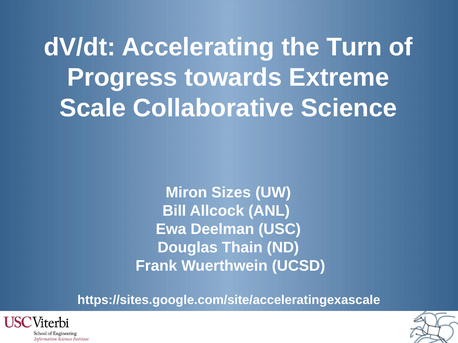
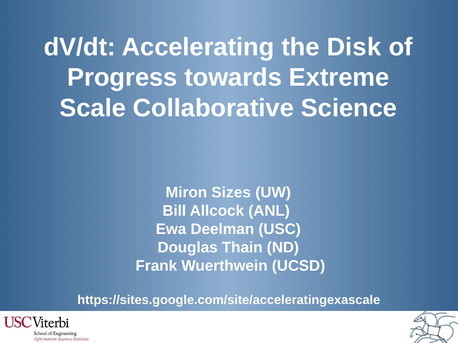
Turn: Turn -> Disk
